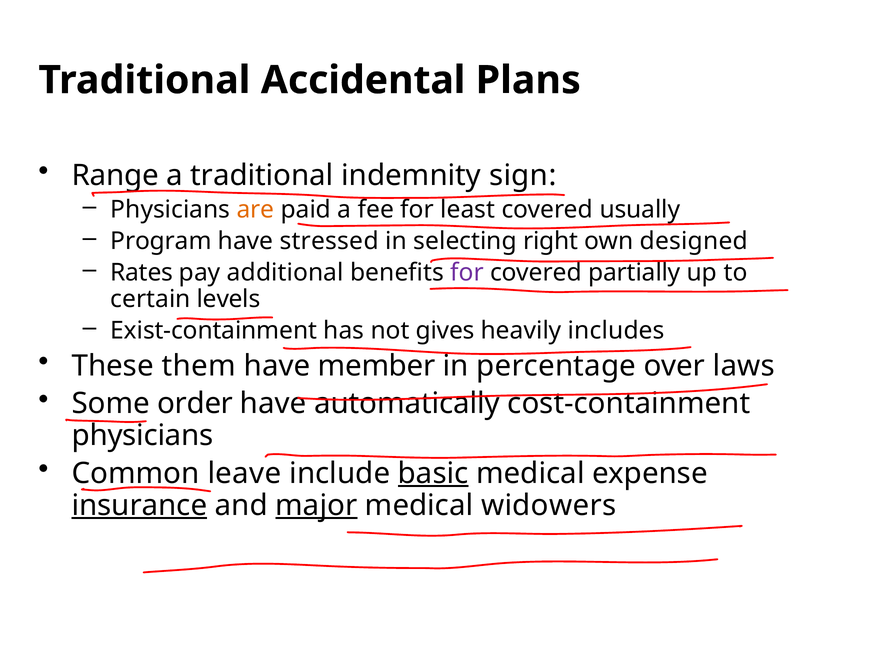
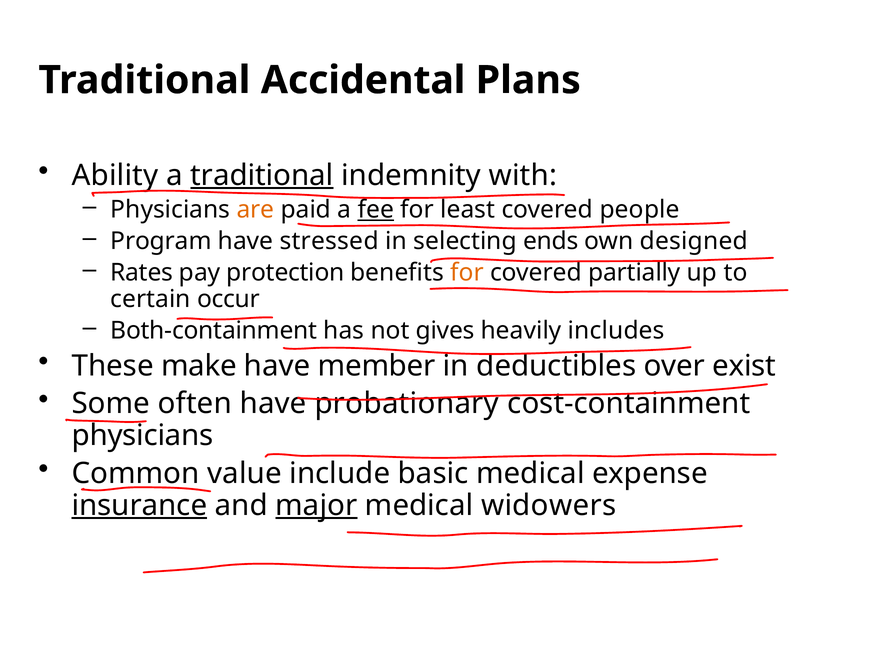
Range: Range -> Ability
traditional at (262, 175) underline: none -> present
sign: sign -> with
fee underline: none -> present
usually: usually -> people
right: right -> ends
additional: additional -> protection
for at (467, 272) colour: purple -> orange
levels: levels -> occur
Exist-containment: Exist-containment -> Both-containment
them: them -> make
percentage: percentage -> deductibles
laws: laws -> exist
order: order -> often
automatically: automatically -> probationary
leave: leave -> value
basic underline: present -> none
